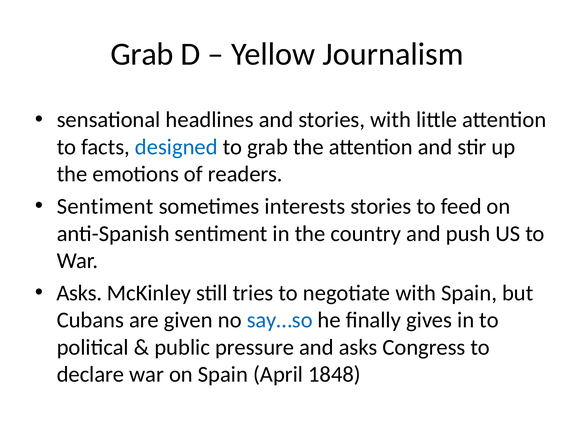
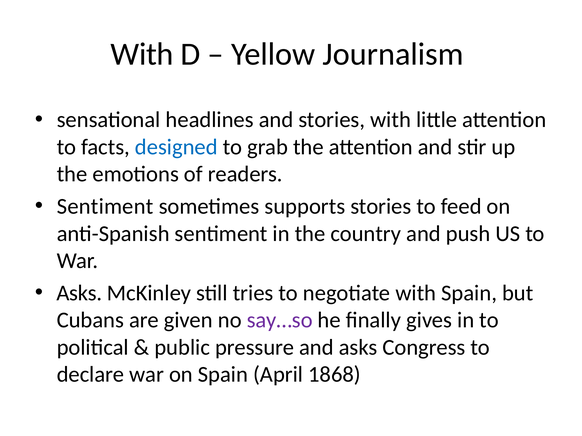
Grab at (142, 54): Grab -> With
interests: interests -> supports
say…so colour: blue -> purple
1848: 1848 -> 1868
